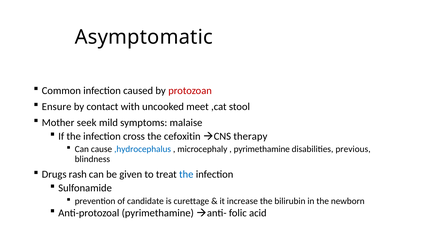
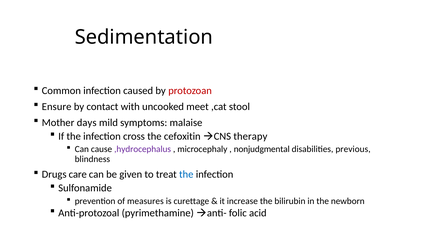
Asymptomatic: Asymptomatic -> Sedimentation
seek: seek -> days
,hydrocephalus colour: blue -> purple
pyrimethamine at (262, 149): pyrimethamine -> nonjudgmental
rash: rash -> care
candidate: candidate -> measures
